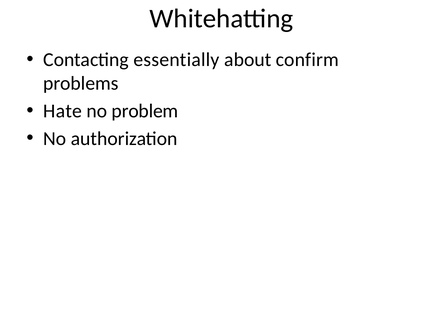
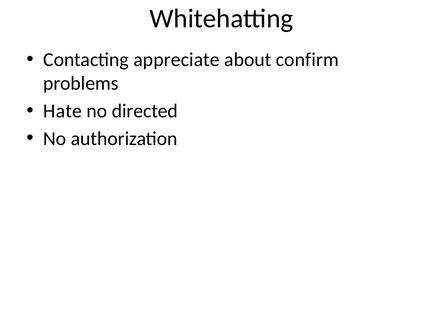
essentially: essentially -> appreciate
problem: problem -> directed
